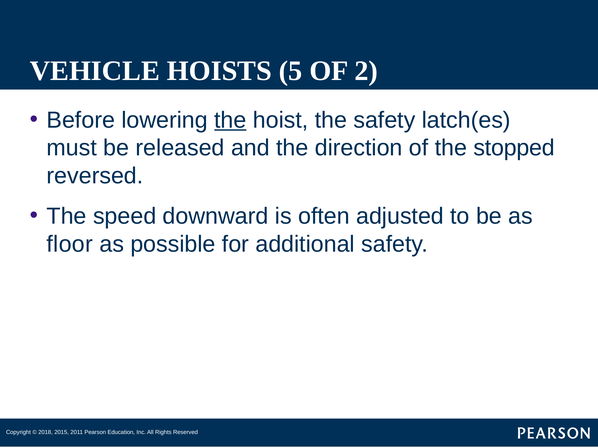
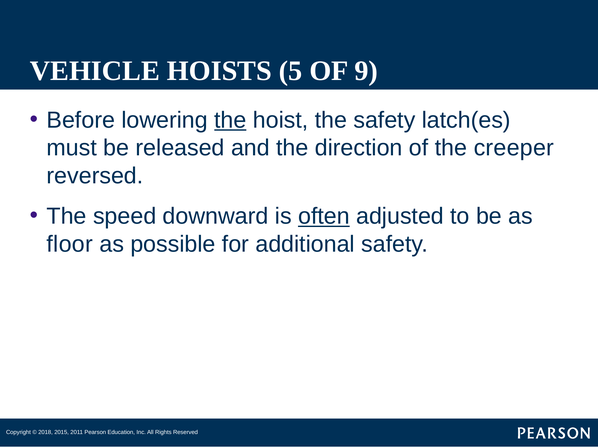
2: 2 -> 9
stopped: stopped -> creeper
often underline: none -> present
